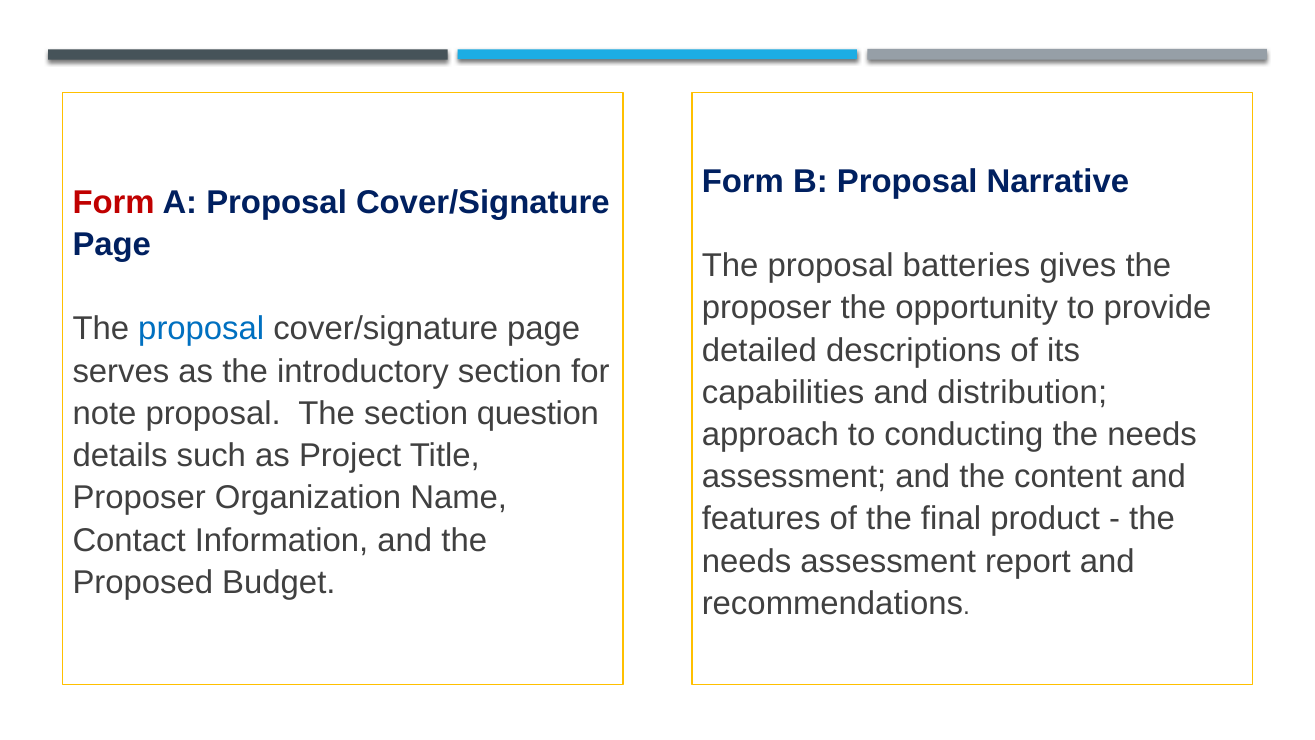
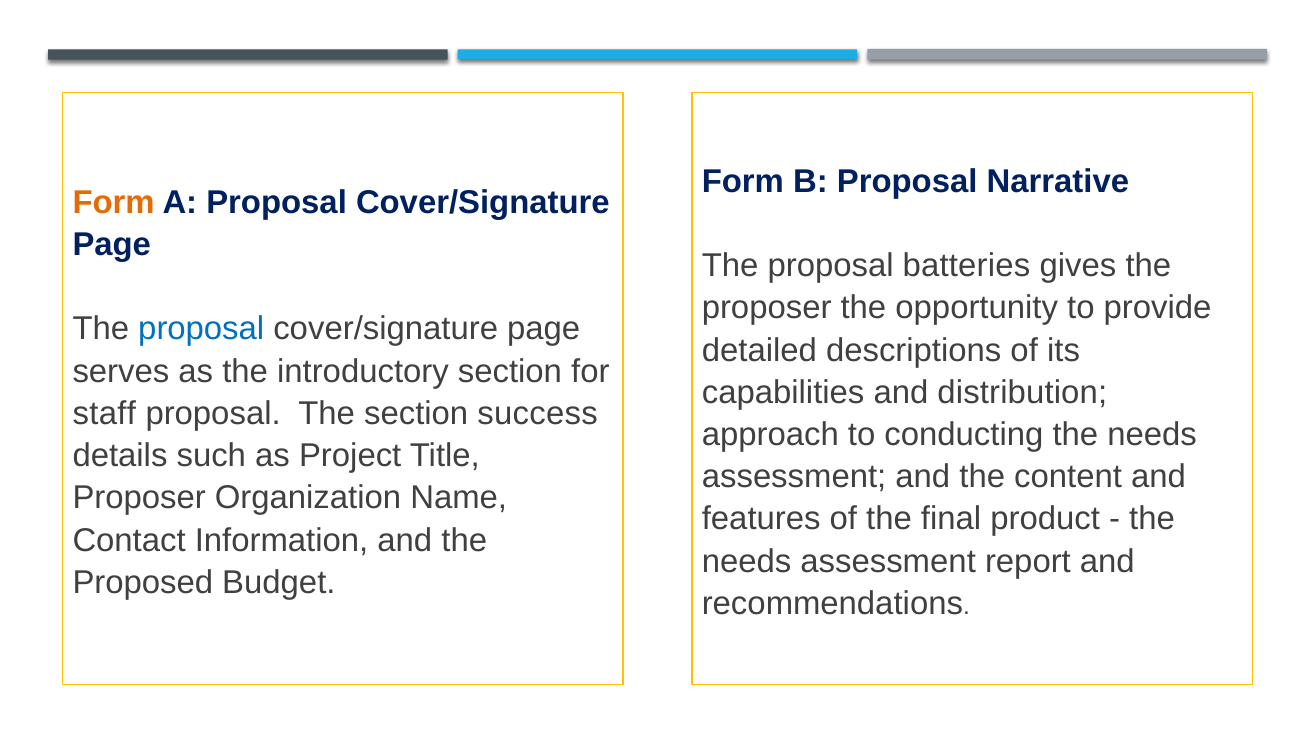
Form at (114, 202) colour: red -> orange
note: note -> staff
question: question -> success
